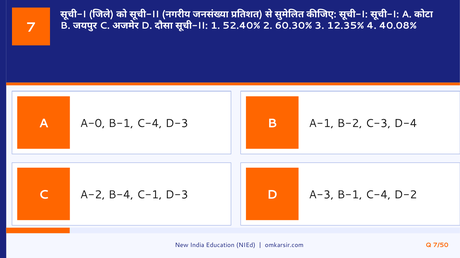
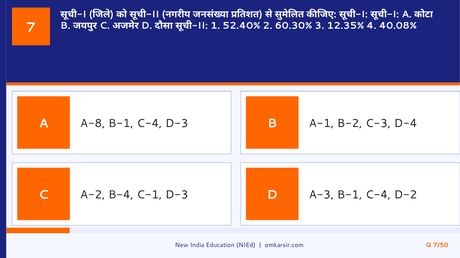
A-0: A-0 -> A-8
